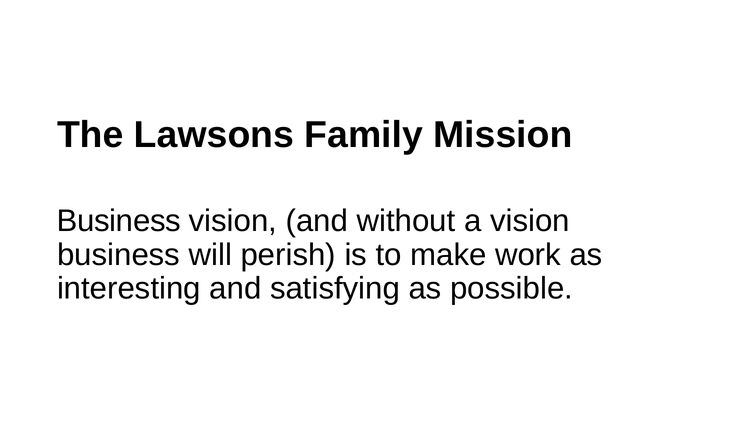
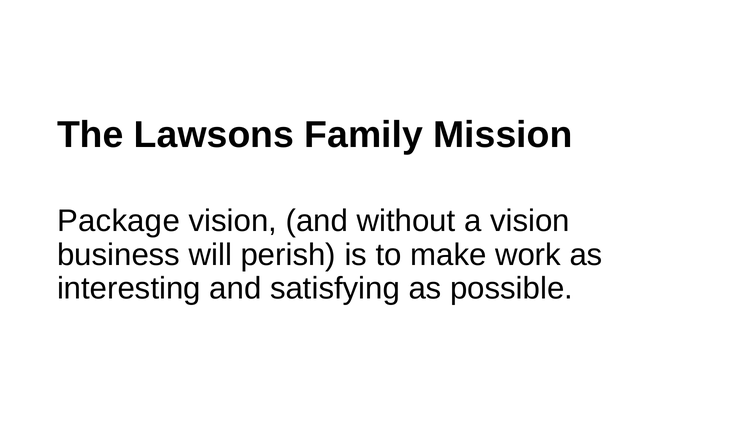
Business at (119, 221): Business -> Package
